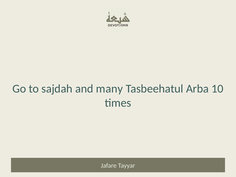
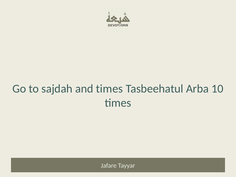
and many: many -> times
